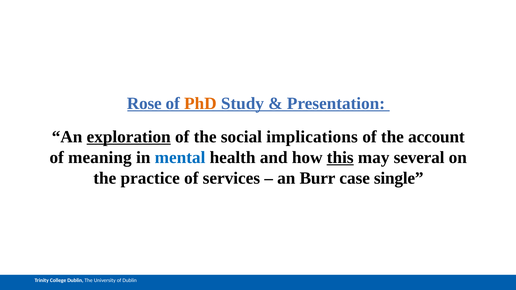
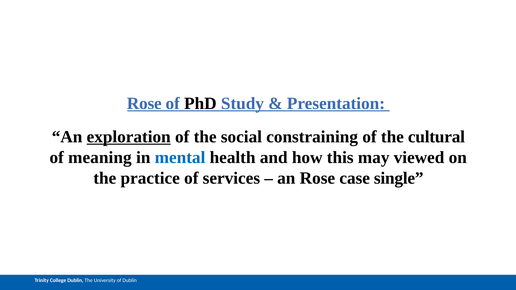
PhD colour: orange -> black
implications: implications -> constraining
account: account -> cultural
this underline: present -> none
several: several -> viewed
an Burr: Burr -> Rose
